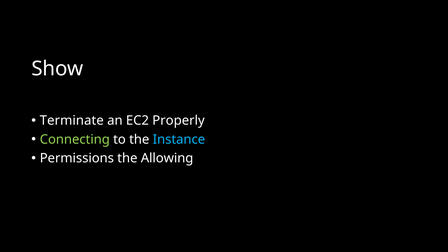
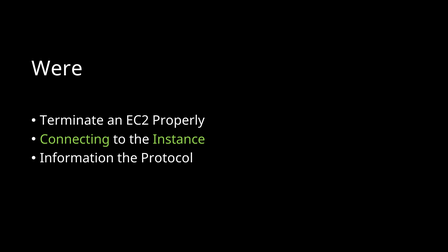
Show: Show -> Were
Instance colour: light blue -> light green
Permissions: Permissions -> Information
Allowing: Allowing -> Protocol
